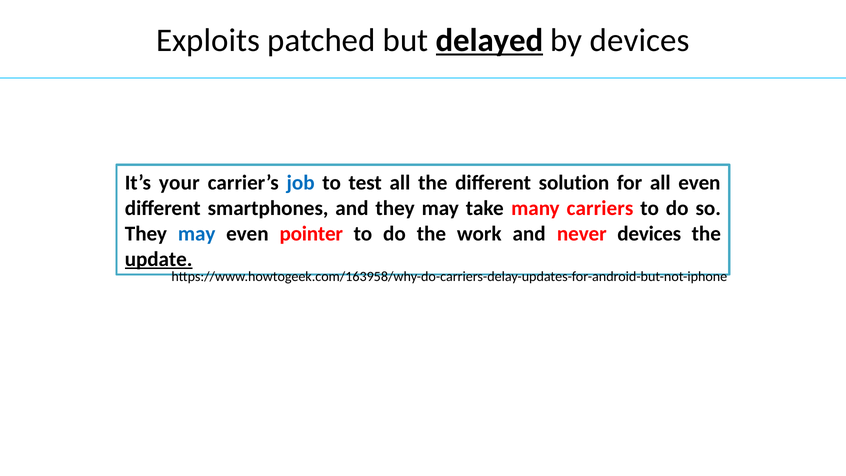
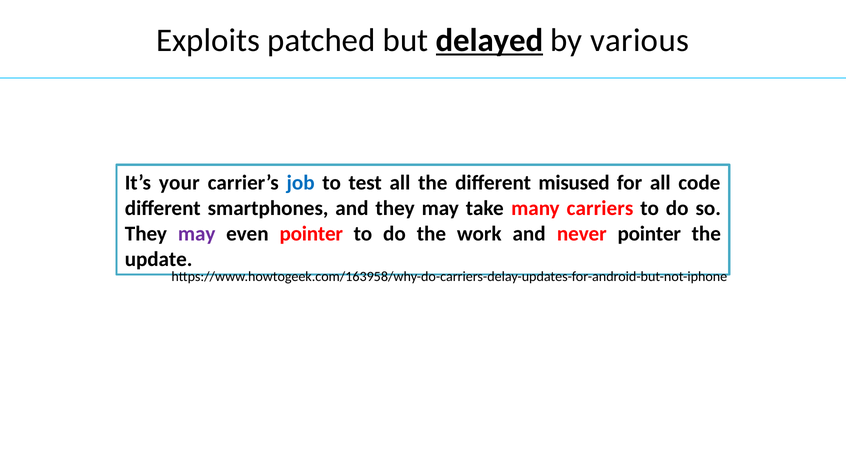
by devices: devices -> various
solution: solution -> misused
all even: even -> code
may at (197, 234) colour: blue -> purple
never devices: devices -> pointer
update underline: present -> none
